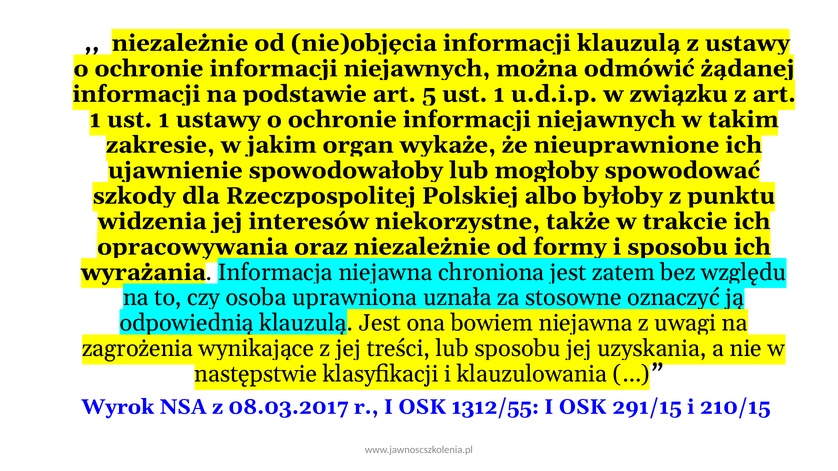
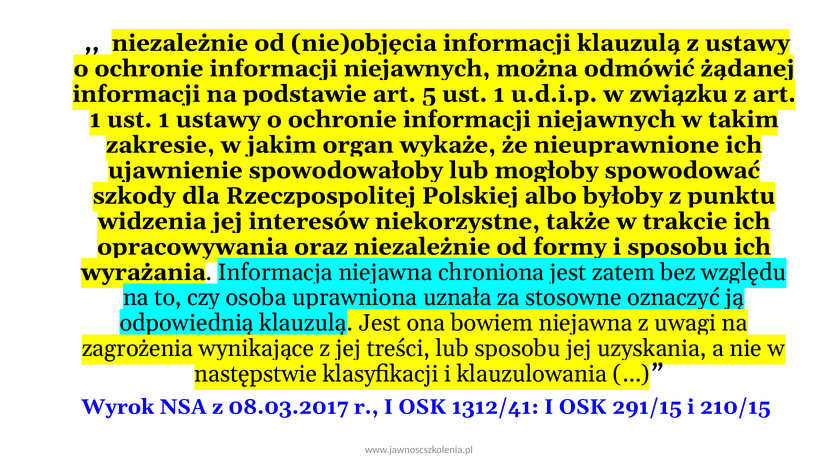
1312/55: 1312/55 -> 1312/41
